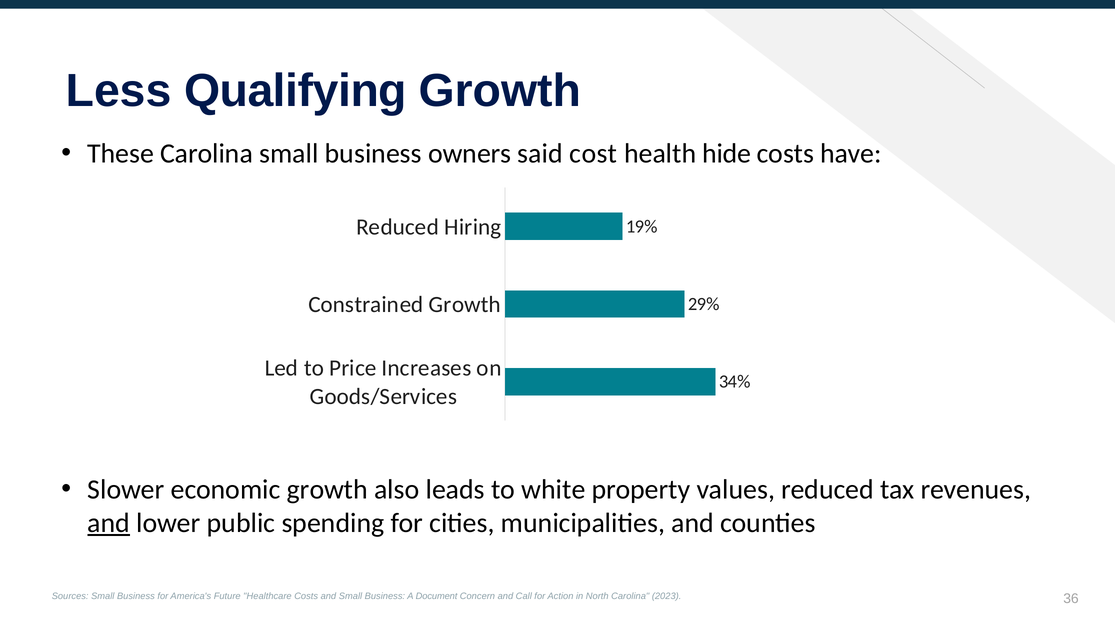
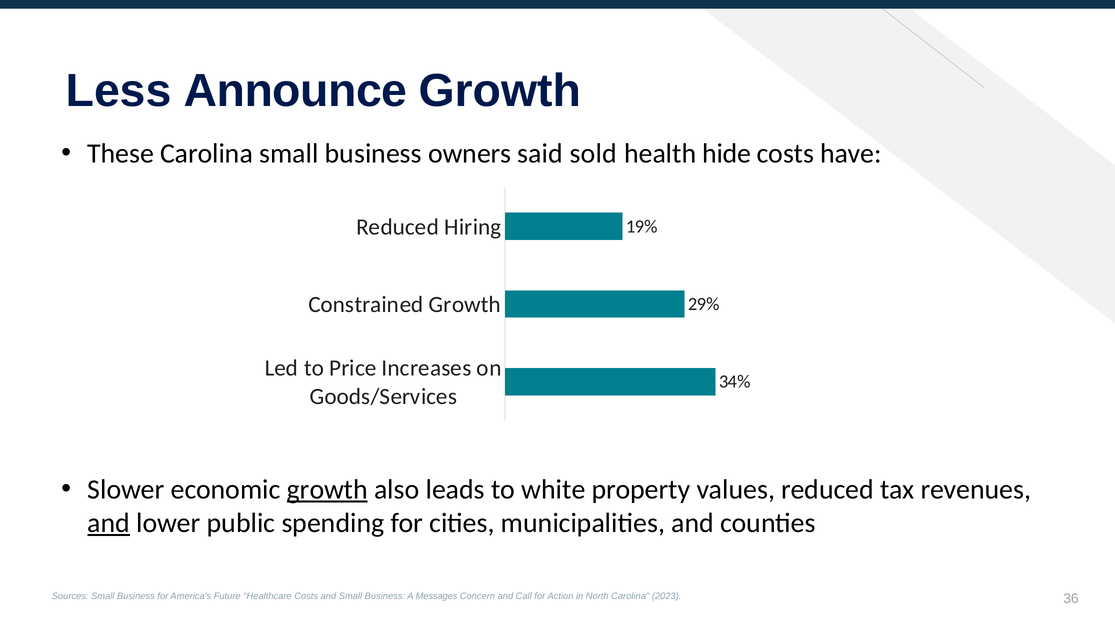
Qualifying: Qualifying -> Announce
cost: cost -> sold
growth at (327, 490) underline: none -> present
Document: Document -> Messages
